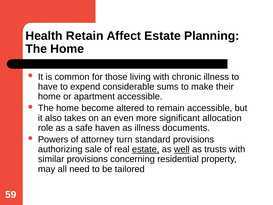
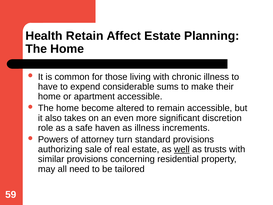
allocation: allocation -> discretion
documents: documents -> increments
estate at (146, 149) underline: present -> none
